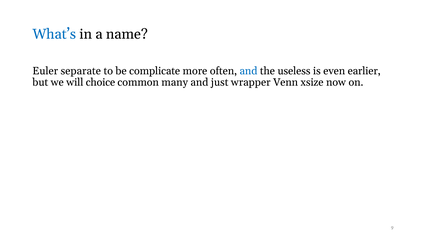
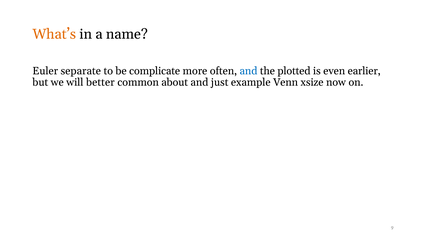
What’s colour: blue -> orange
useless: useless -> plotted
choice: choice -> better
many: many -> about
wrapper: wrapper -> example
